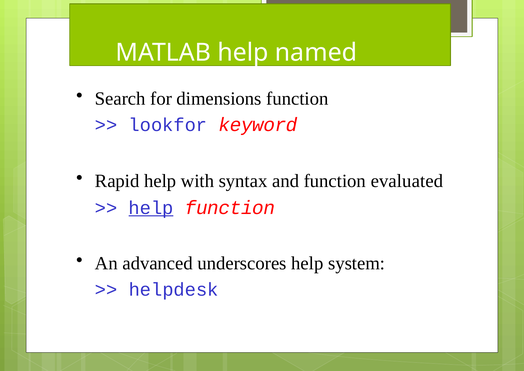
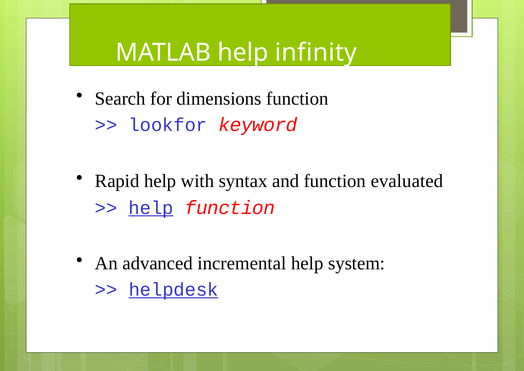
named: named -> infinity
underscores: underscores -> incremental
helpdesk underline: none -> present
